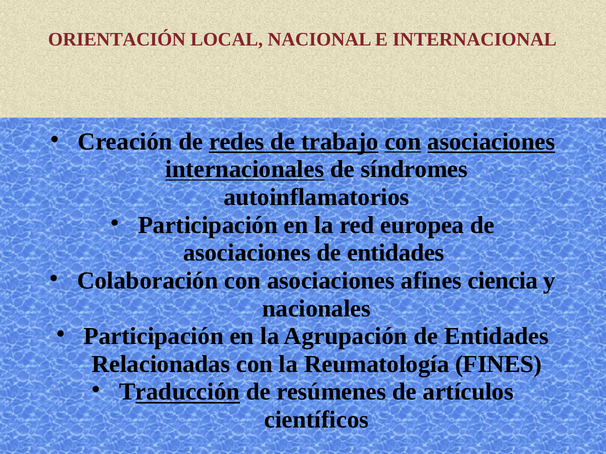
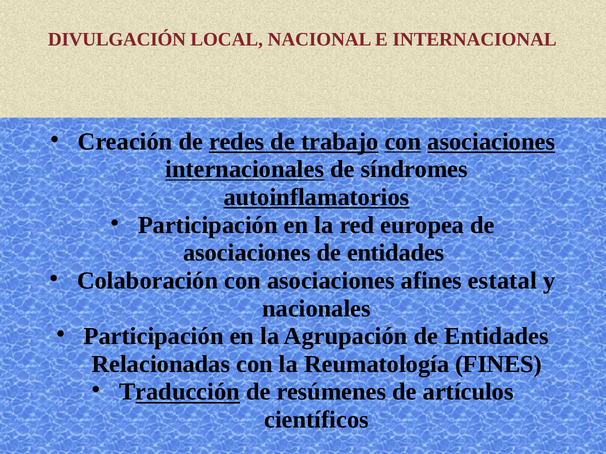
ORIENTACIÓN: ORIENTACIÓN -> DIVULGACIÓN
autoinflamatorios underline: none -> present
ciencia: ciencia -> estatal
